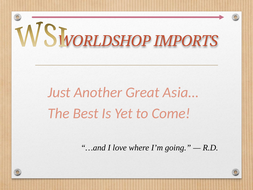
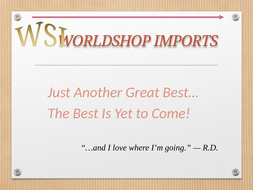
Asia…: Asia… -> Best…
